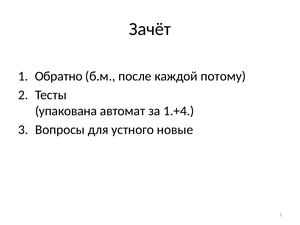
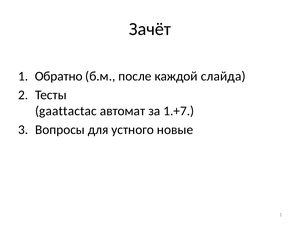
потому: потому -> слайда
упакована: упакована -> gaattactac
1.+4: 1.+4 -> 1.+7
